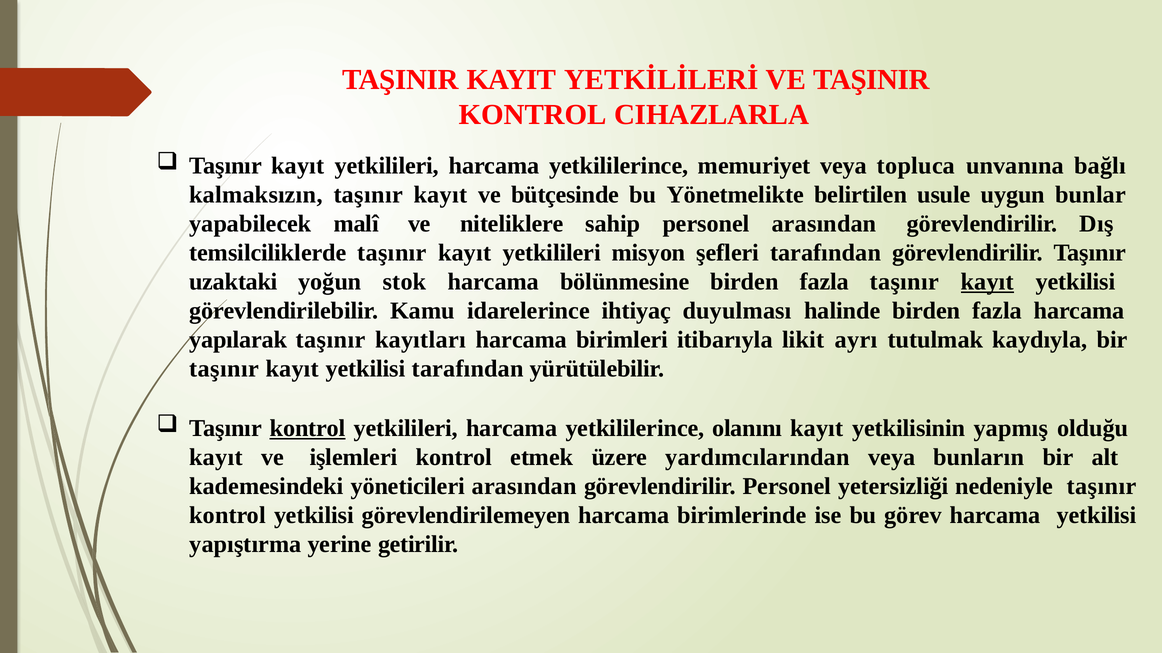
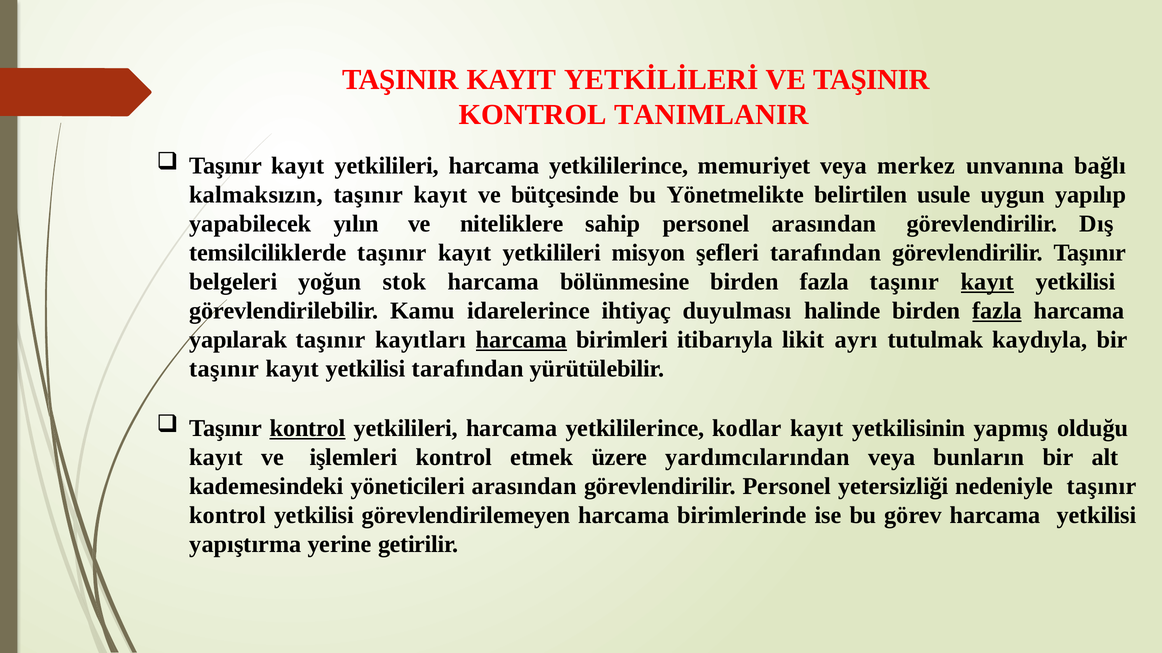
CIHAZLARLA: CIHAZLARLA -> TANIMLANIR
topluca: topluca -> merkez
bunlar: bunlar -> yapılıp
malî: malî -> yılın
uzaktaki: uzaktaki -> belgeleri
fazla at (997, 311) underline: none -> present
harcama at (521, 340) underline: none -> present
olanını: olanını -> kodlar
